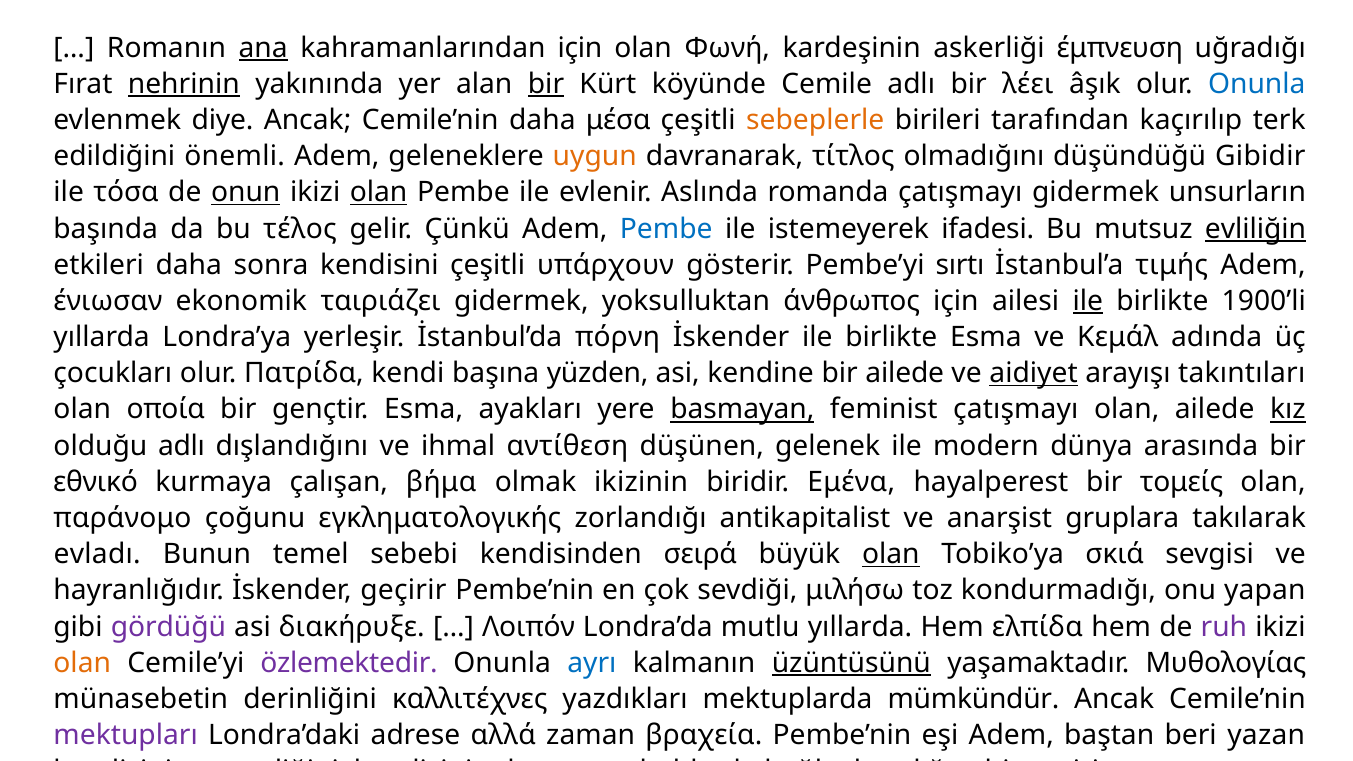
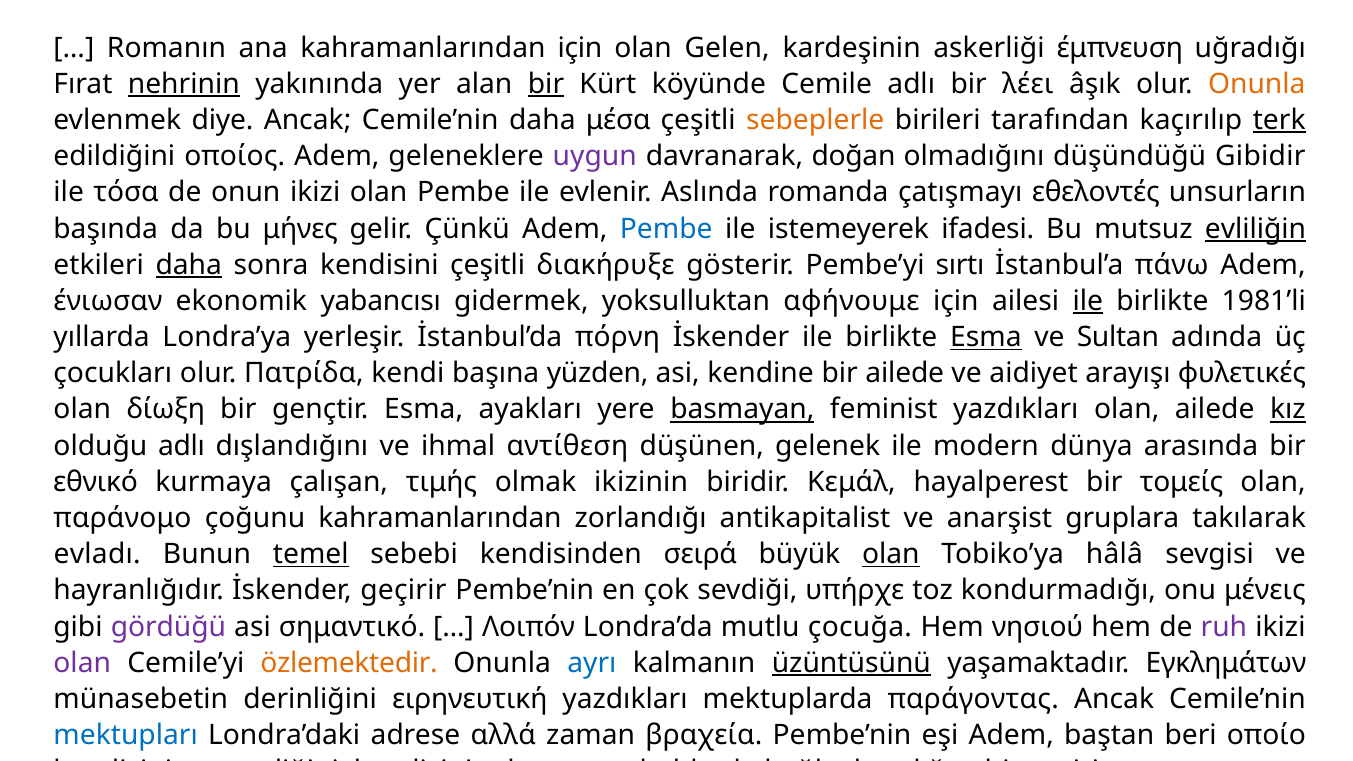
ana underline: present -> none
Φωνή: Φωνή -> Gelen
Onunla at (1257, 84) colour: blue -> orange
terk underline: none -> present
önemli: önemli -> οποίος
uygun colour: orange -> purple
τίτλος: τίτλος -> doğan
onun underline: present -> none
olan at (379, 193) underline: present -> none
çatışmayı gidermek: gidermek -> εθελοντές
τέλος: τέλος -> μήνες
daha at (189, 265) underline: none -> present
υπάρχουν: υπάρχουν -> διακήρυξε
τιμής: τιμής -> πάνω
ταιριάζει: ταιριάζει -> yabancısı
άνθρωπος: άνθρωπος -> αφήνουμε
1900’li: 1900’li -> 1981’li
Esma at (986, 337) underline: none -> present
Κεμάλ: Κεμάλ -> Sultan
aidiyet underline: present -> none
takıntıları: takıntıları -> φυλετικές
οποία: οποία -> δίωξη
feminist çatışmayı: çatışmayı -> yazdıkları
βήμα: βήμα -> τιμής
Εμένα: Εμένα -> Κεμάλ
çoğunu εγκληματολογικής: εγκληματολογικής -> kahramanlarından
temel underline: none -> present
σκιά: σκιά -> hâlâ
μιλήσω: μιλήσω -> υπήρχε
yapan: yapan -> μένεις
διακήρυξε: διακήρυξε -> σημαντικό
mutlu yıllarda: yıllarda -> çocuğa
ελπίδα: ελπίδα -> νησιού
olan at (82, 663) colour: orange -> purple
özlemektedir colour: purple -> orange
Μυθολογίας: Μυθολογίας -> Εγκλημάτων
καλλιτέχνες: καλλιτέχνες -> ειρηνευτική
mümkündür: mümkündür -> παράγοντας
mektupları colour: purple -> blue
yazan: yazan -> οποίο
